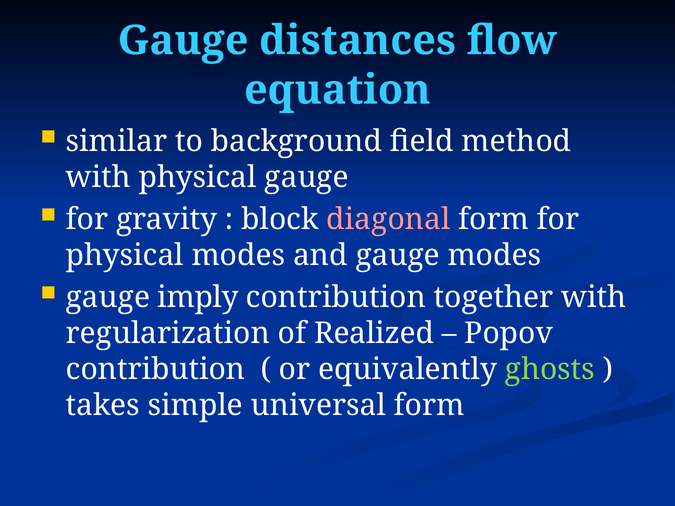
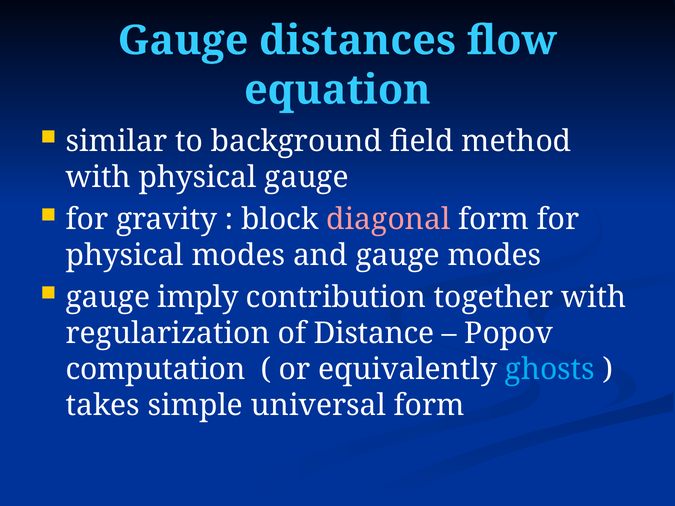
Realized: Realized -> Distance
contribution at (155, 370): contribution -> computation
ghosts colour: light green -> light blue
